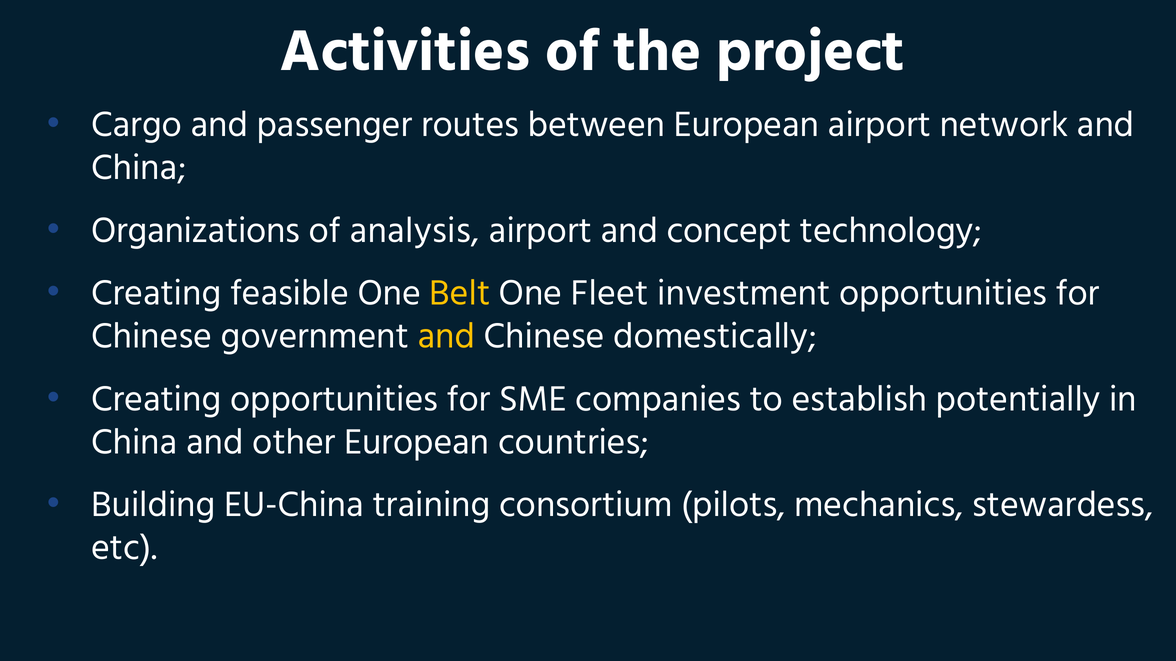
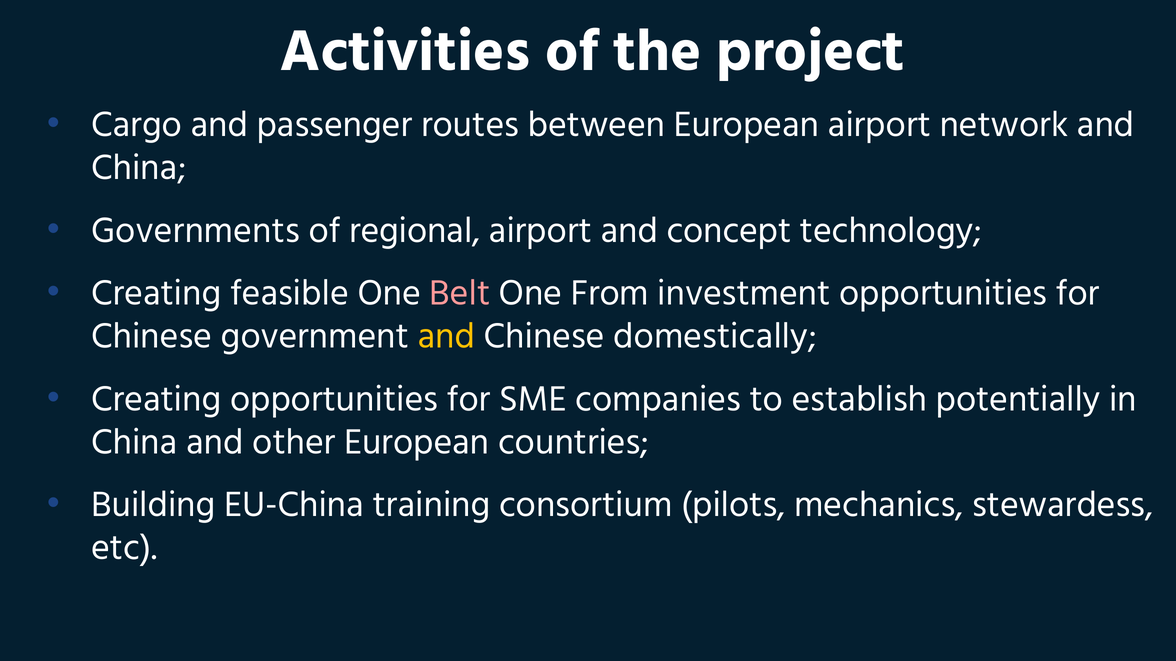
Organizations: Organizations -> Governments
analysis: analysis -> regional
Belt colour: yellow -> pink
Fleet: Fleet -> From
